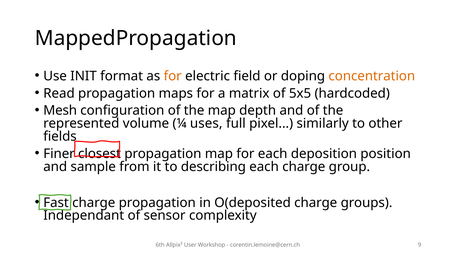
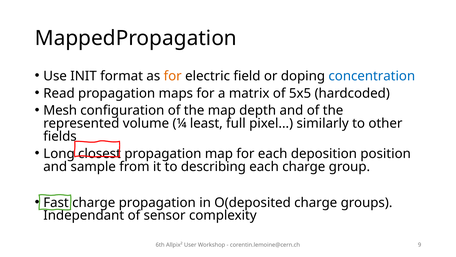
concentration colour: orange -> blue
uses: uses -> least
Finer: Finer -> Long
